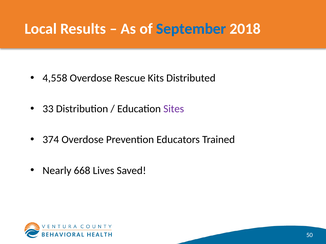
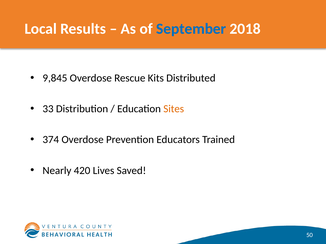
4,558: 4,558 -> 9,845
Sites colour: purple -> orange
668: 668 -> 420
